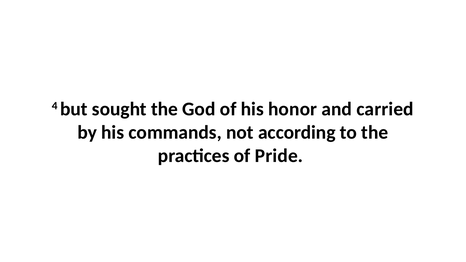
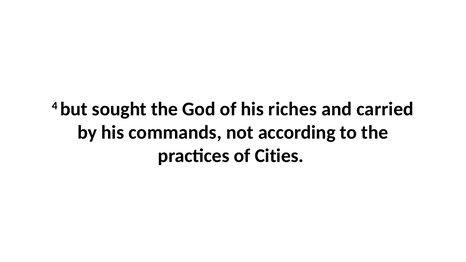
honor: honor -> riches
Pride: Pride -> Cities
